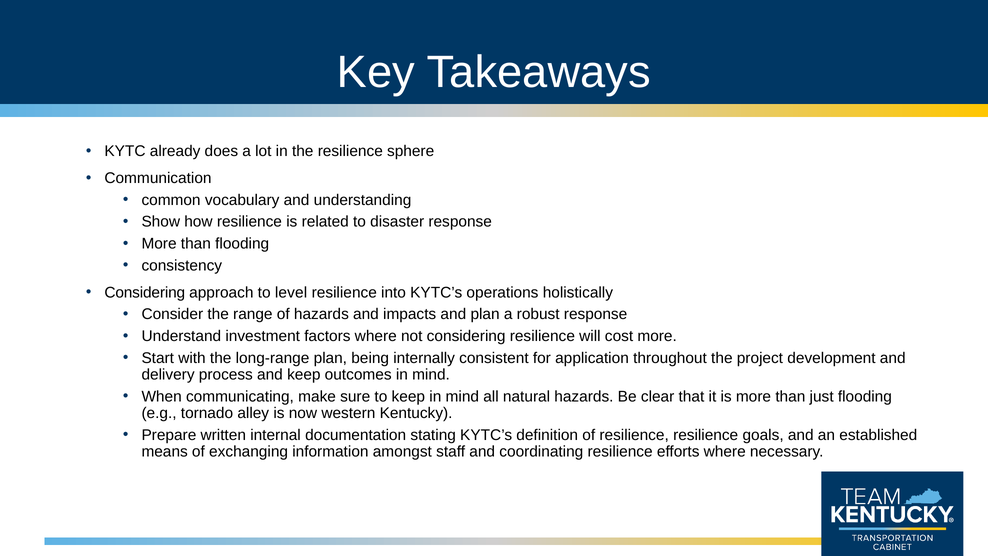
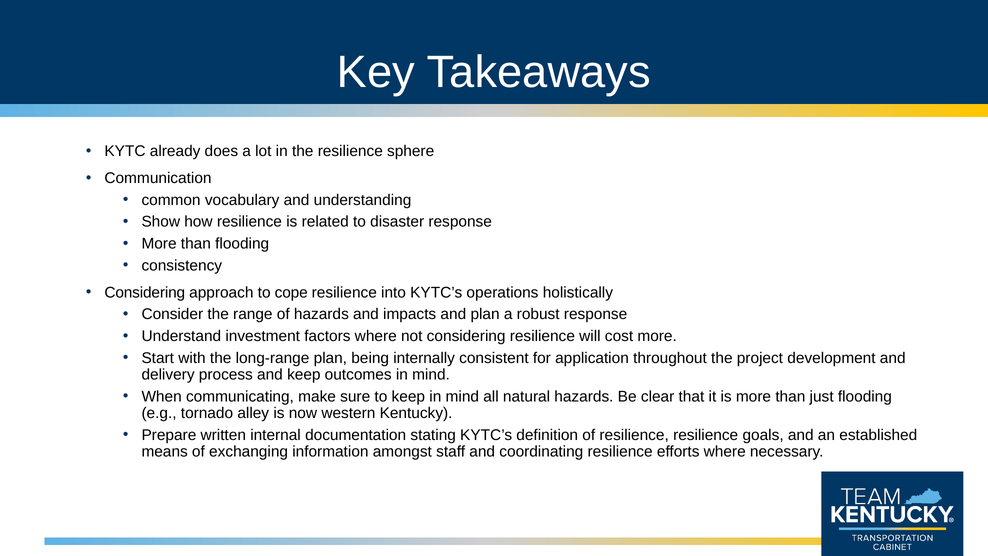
level: level -> cope
